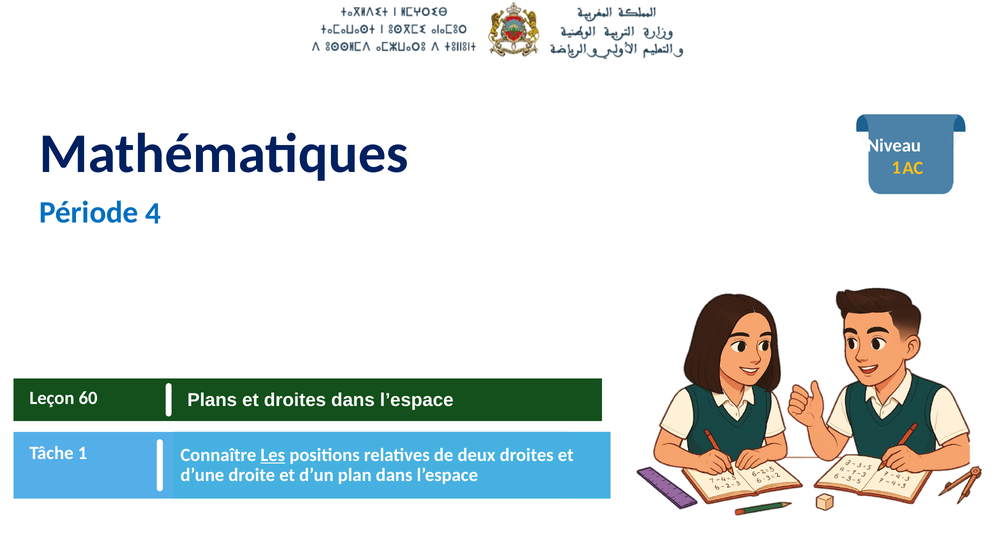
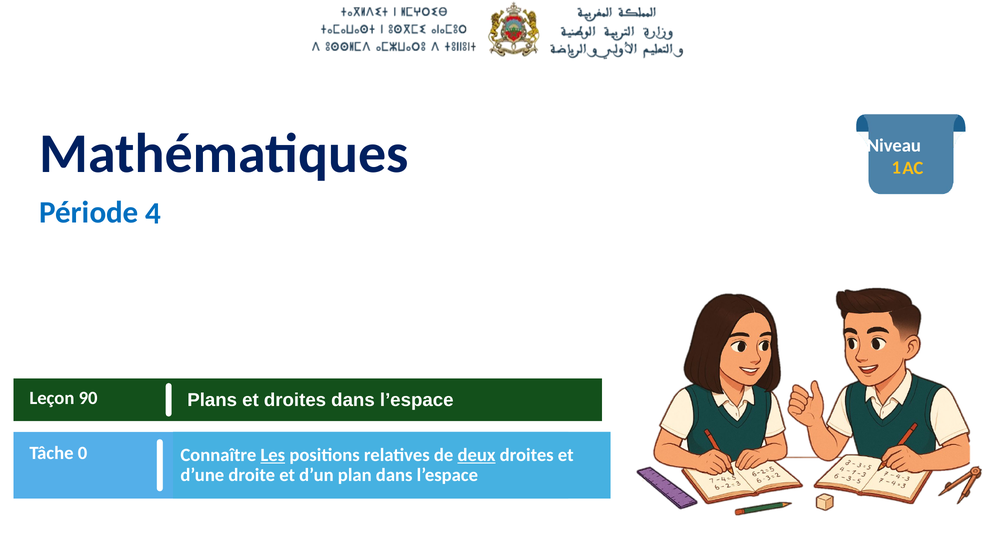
60: 60 -> 90
Tâche 1: 1 -> 0
deux underline: none -> present
